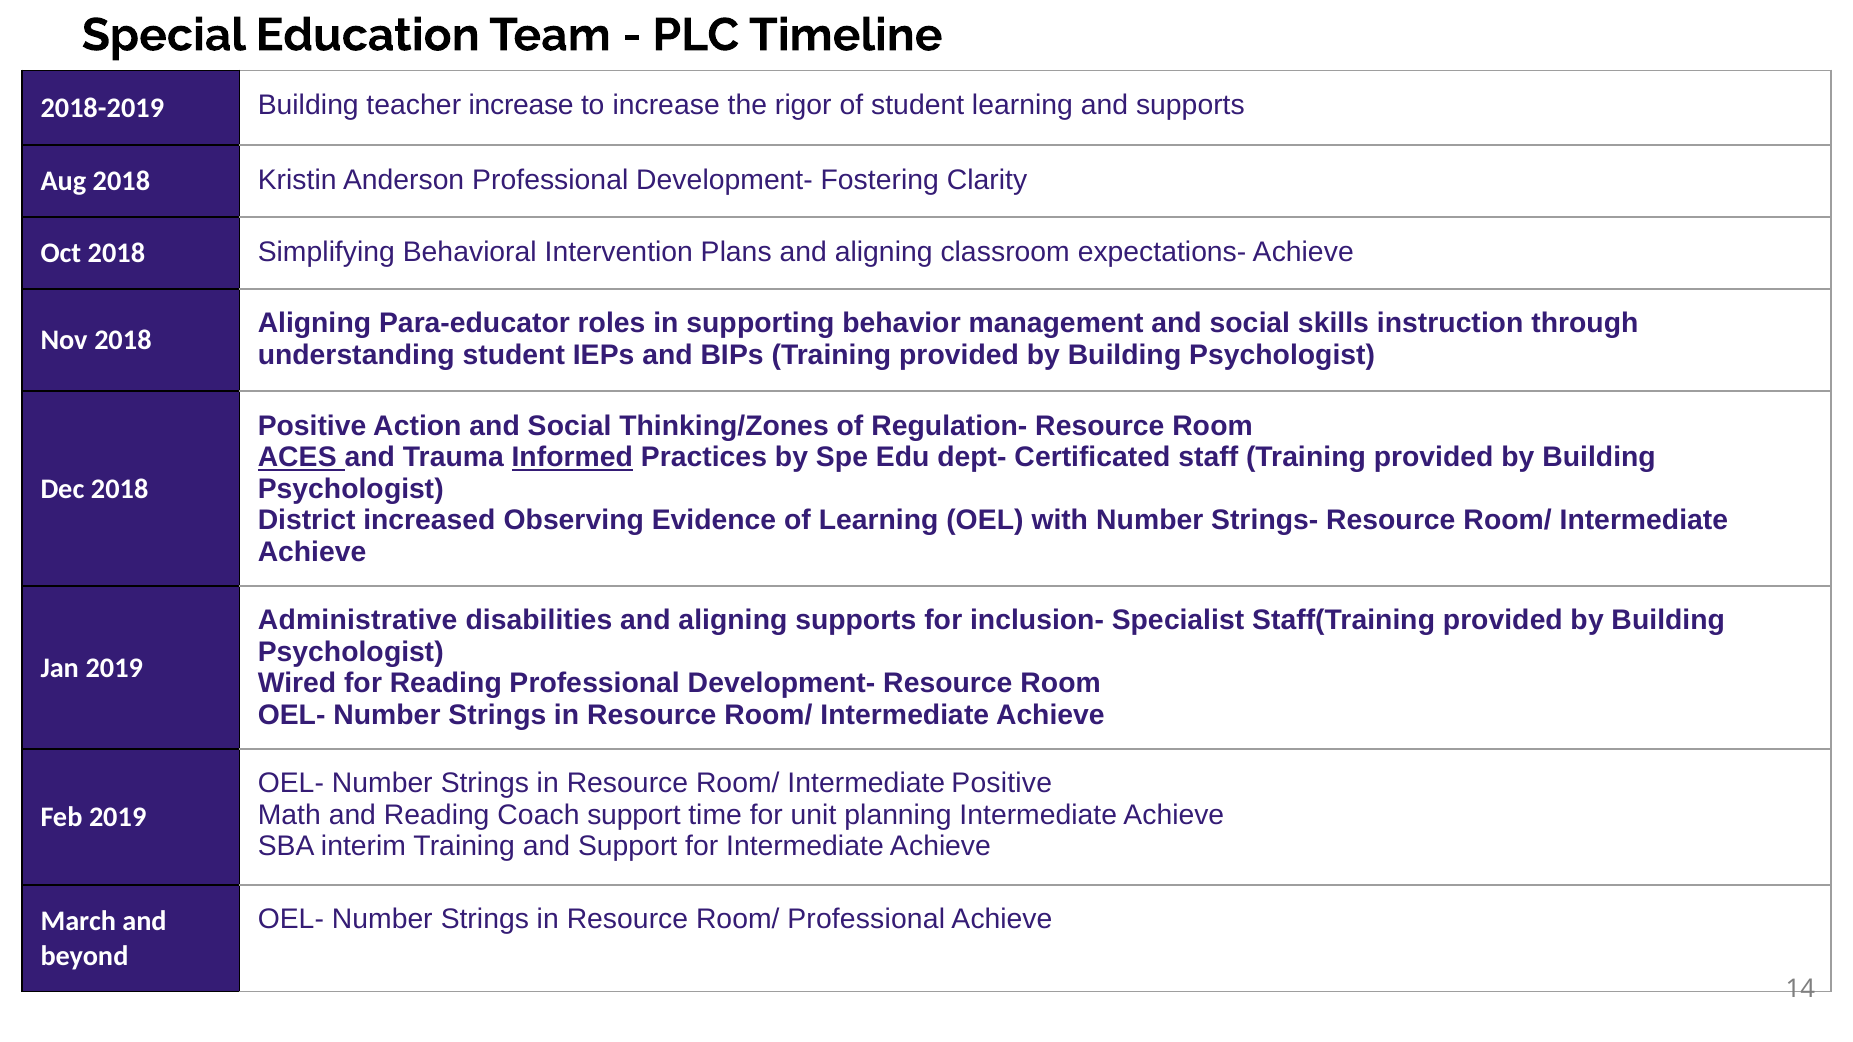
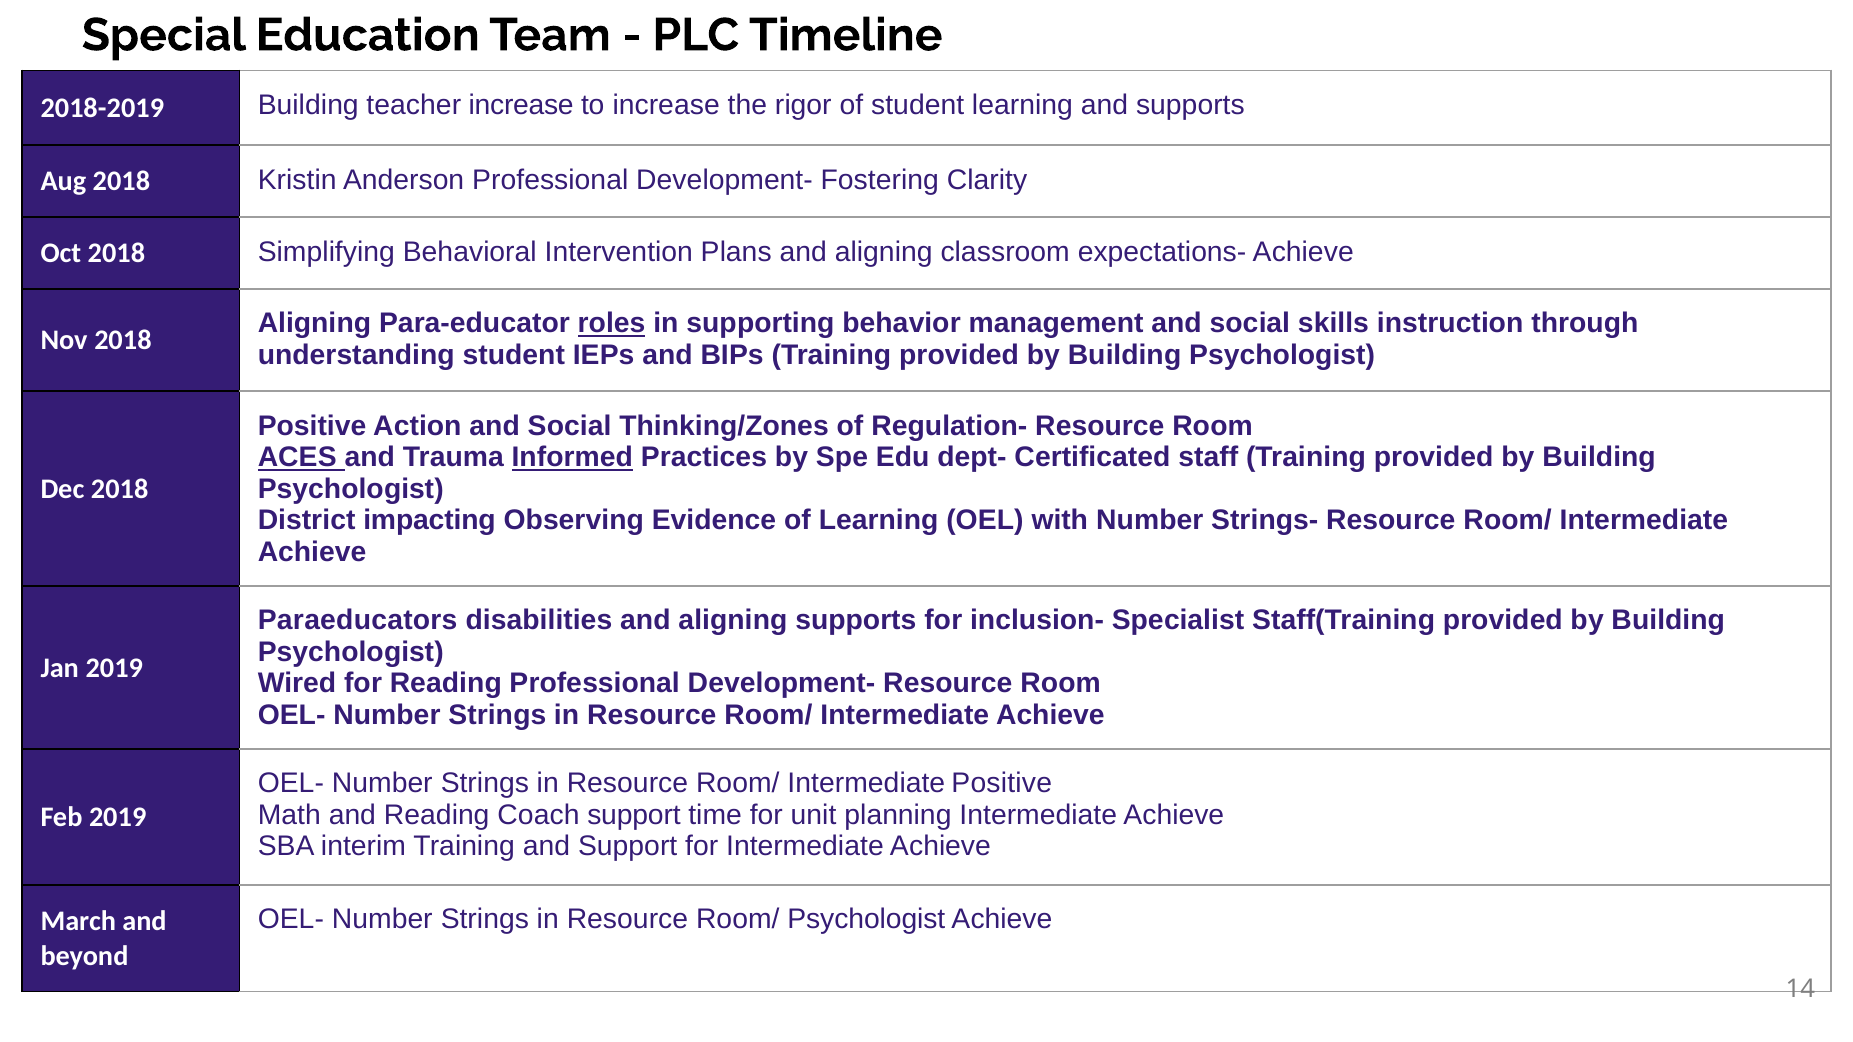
roles underline: none -> present
increased: increased -> impacting
Administrative: Administrative -> Paraeducators
Room/ Professional: Professional -> Psychologist
